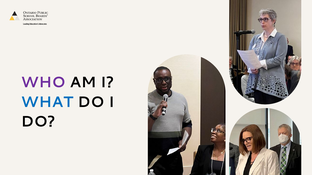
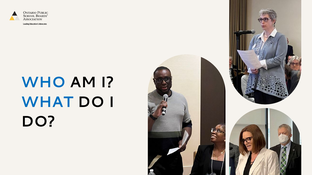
WHO colour: purple -> blue
